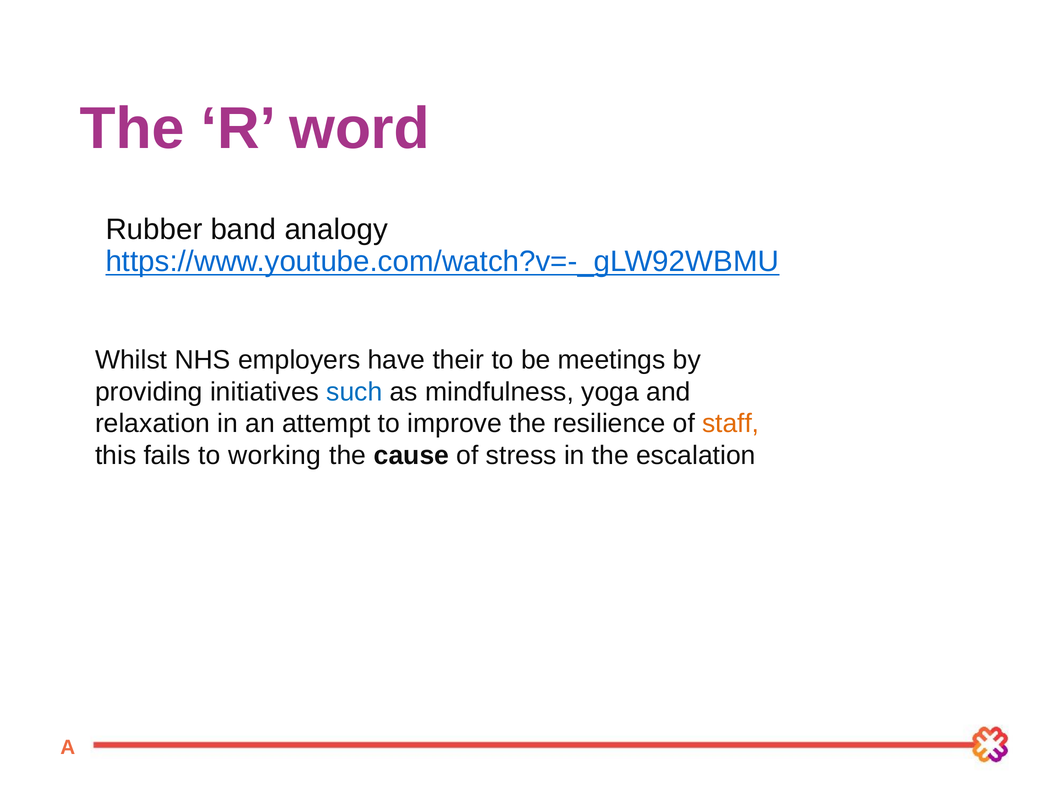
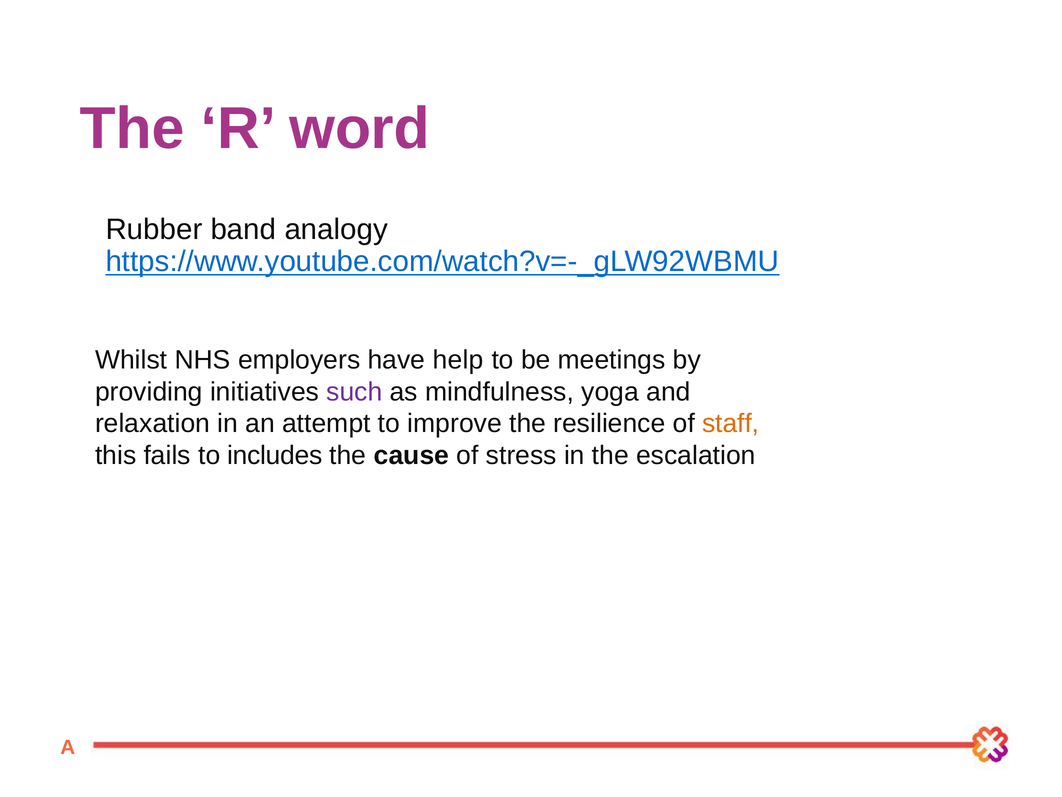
their: their -> help
such colour: blue -> purple
working: working -> includes
